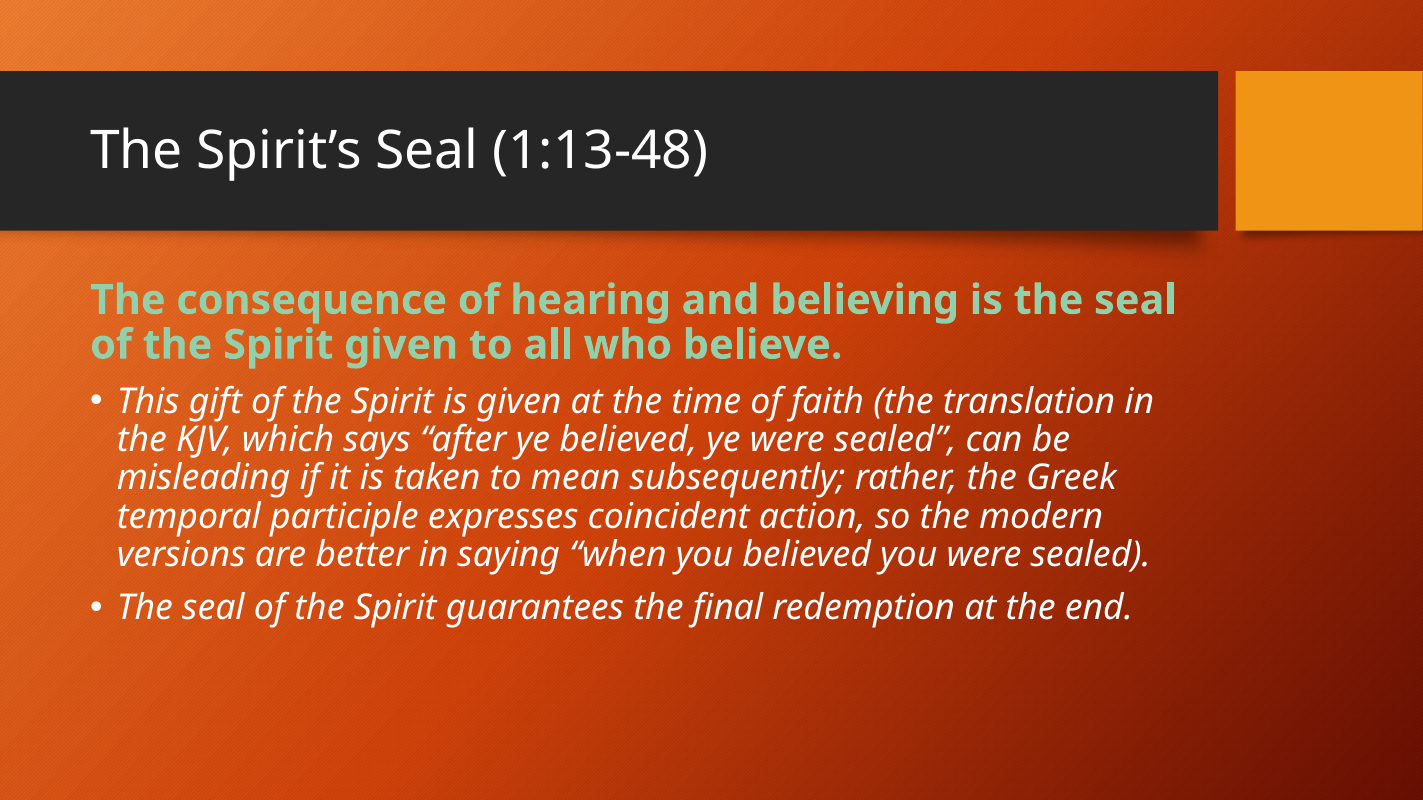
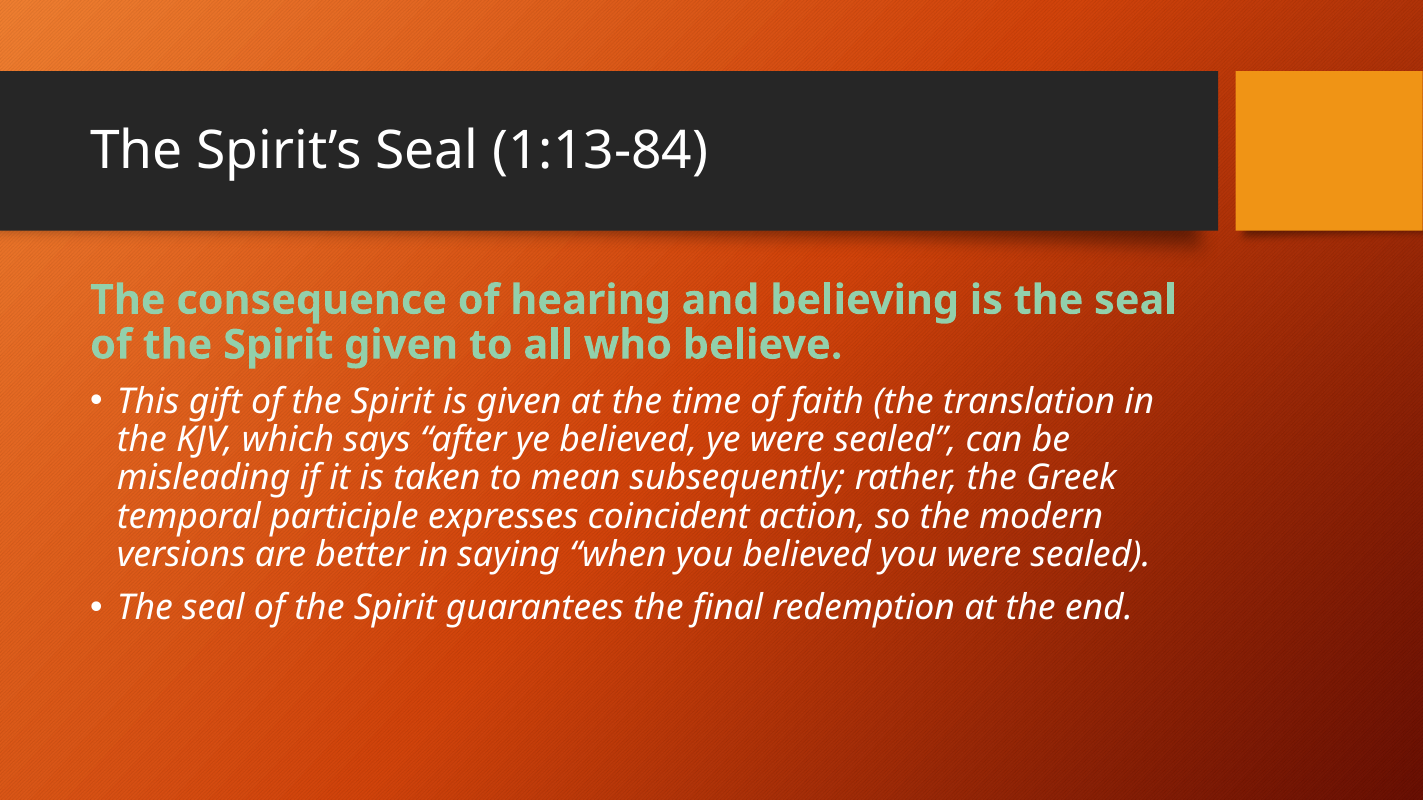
1:13-48: 1:13-48 -> 1:13-84
